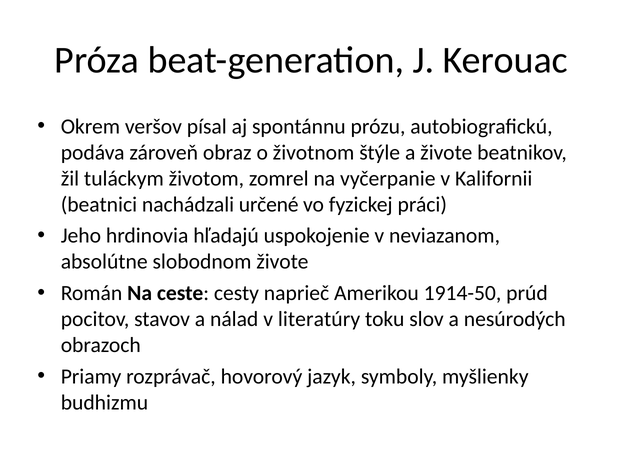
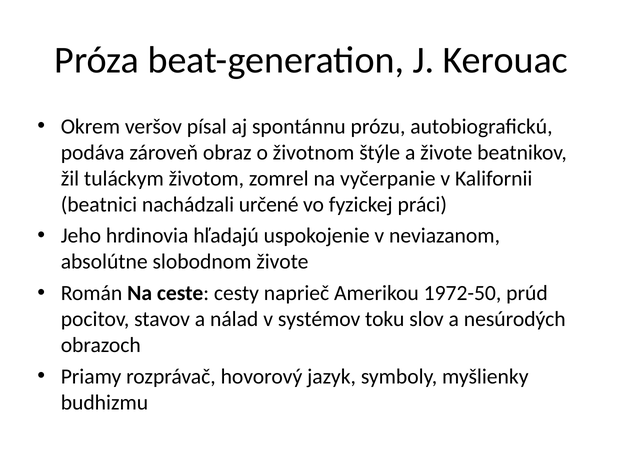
1914-50: 1914-50 -> 1972-50
literatúry: literatúry -> systémov
